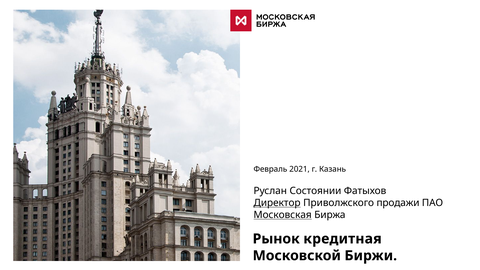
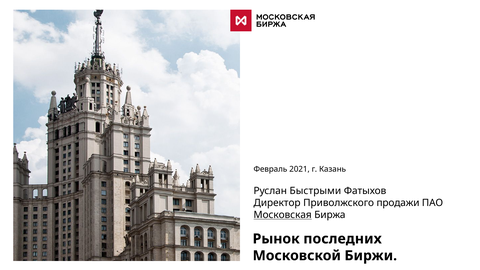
Состоянии: Состоянии -> Быстрыми
Директор underline: present -> none
кредитная: кредитная -> последних
